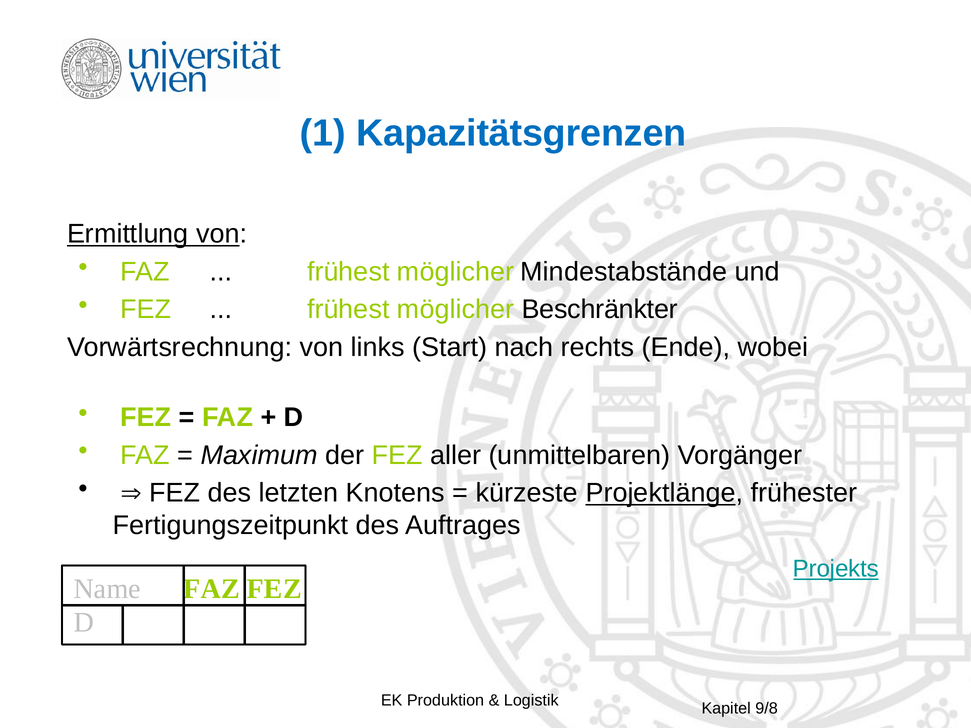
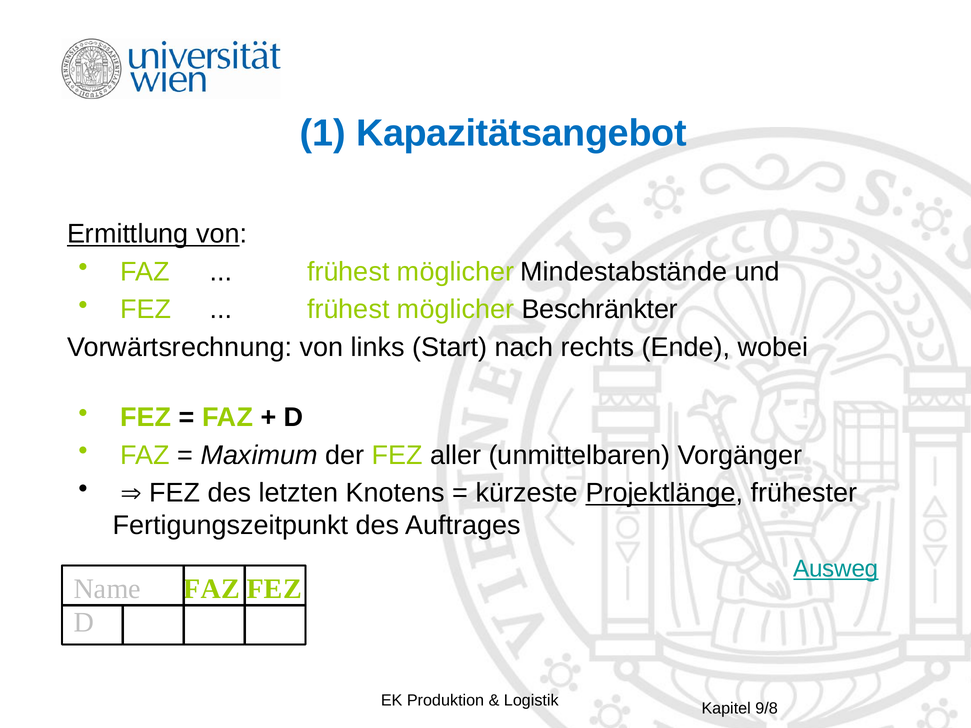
Kapazitätsgrenzen: Kapazitätsgrenzen -> Kapazitätsangebot
Projekts: Projekts -> Ausweg
